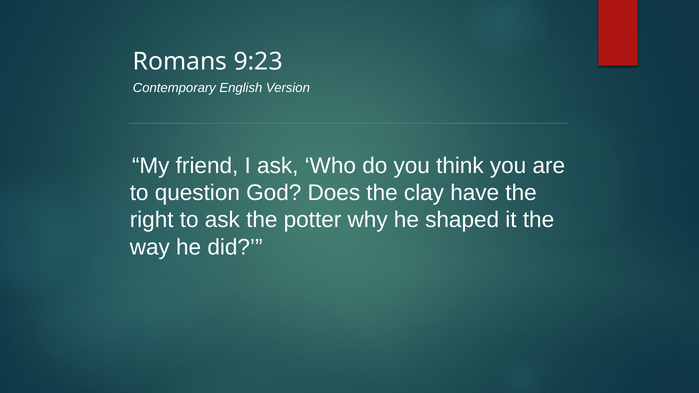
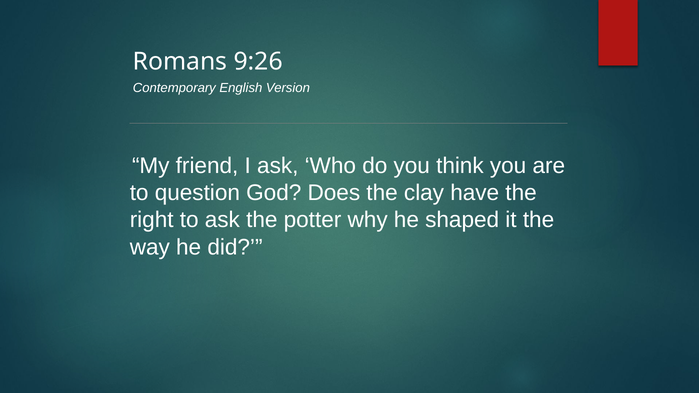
9:23: 9:23 -> 9:26
